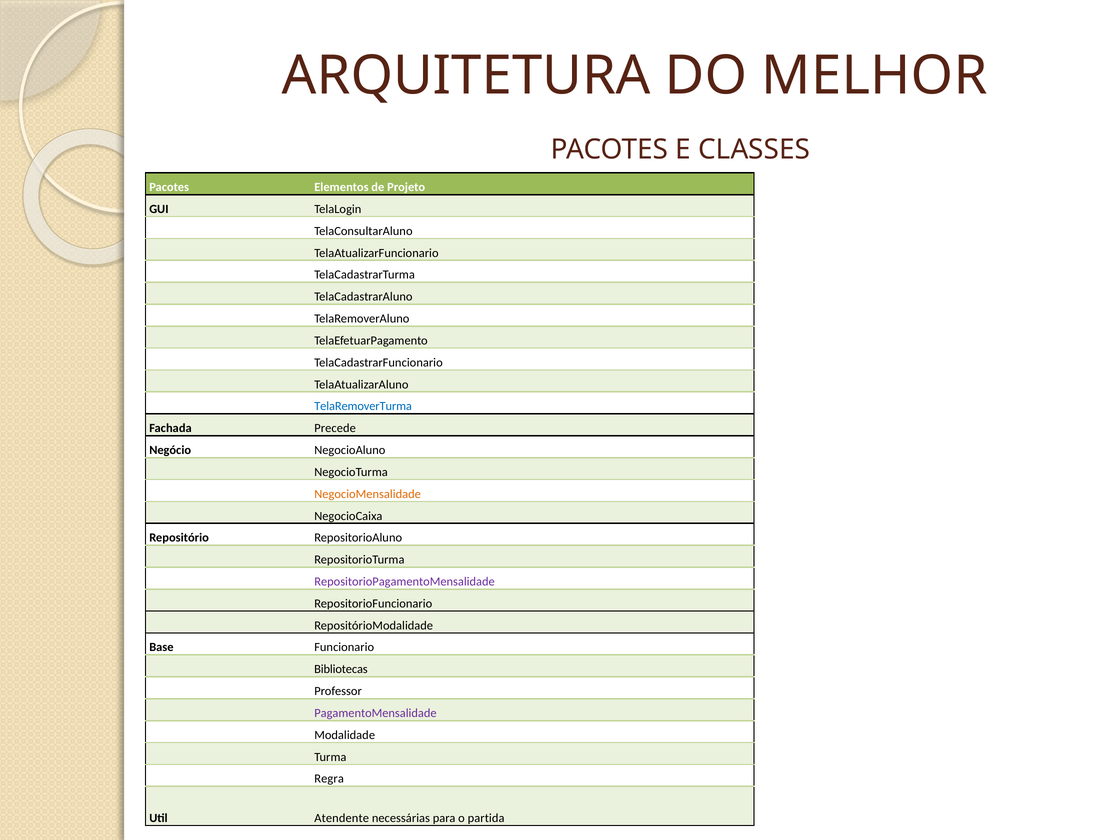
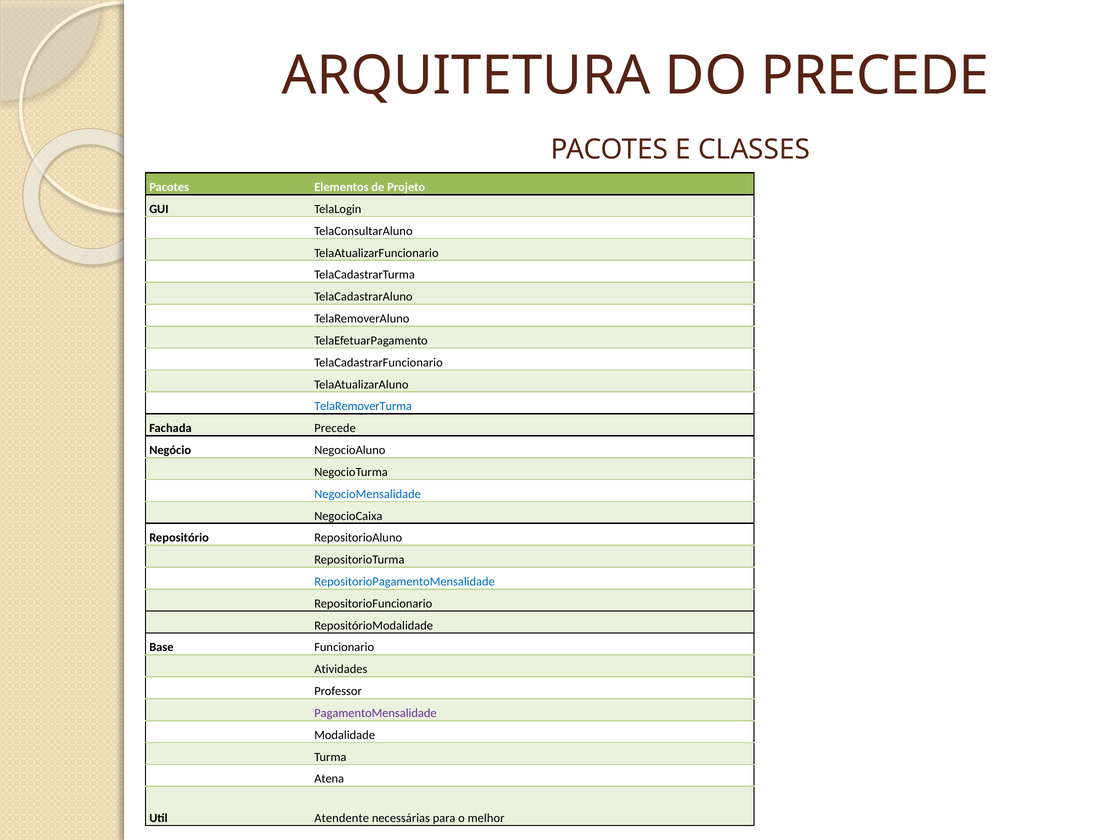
DO MELHOR: MELHOR -> PRECEDE
NegocioMensalidade colour: orange -> blue
RepositorioPagamentoMensalidade colour: purple -> blue
Bibliotecas: Bibliotecas -> Atividades
Regra: Regra -> Atena
partida: partida -> melhor
